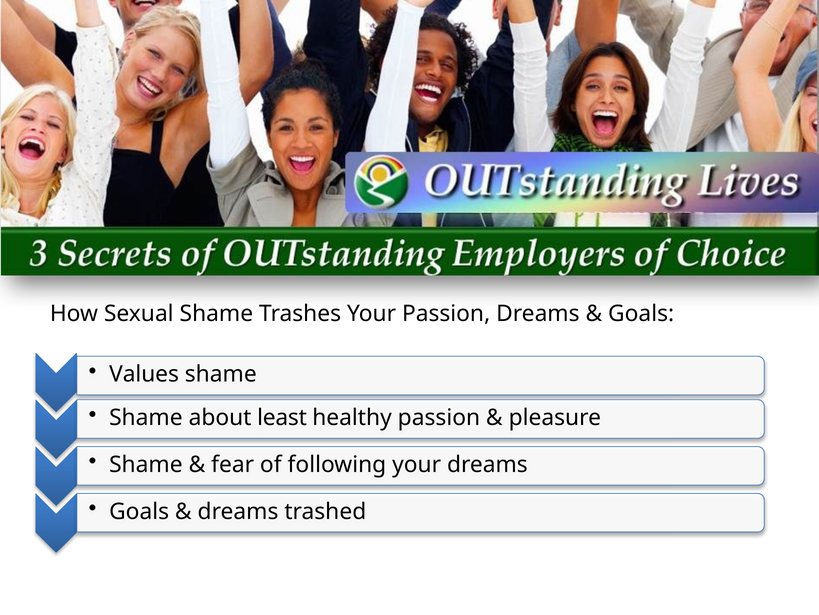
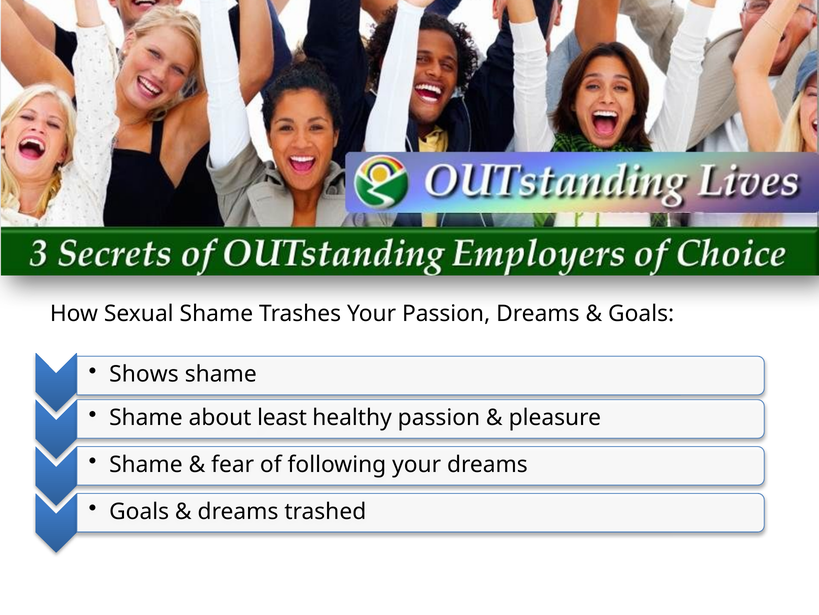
Values: Values -> Shows
